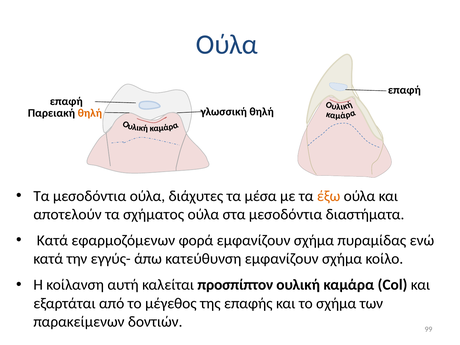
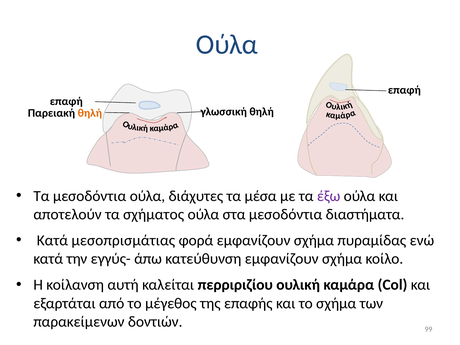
έξω colour: orange -> purple
εφαρμοζόμενων: εφαρμοζόμενων -> μεσοπρισμάτιας
προσπίπτον: προσπίπτον -> περριριζίου
